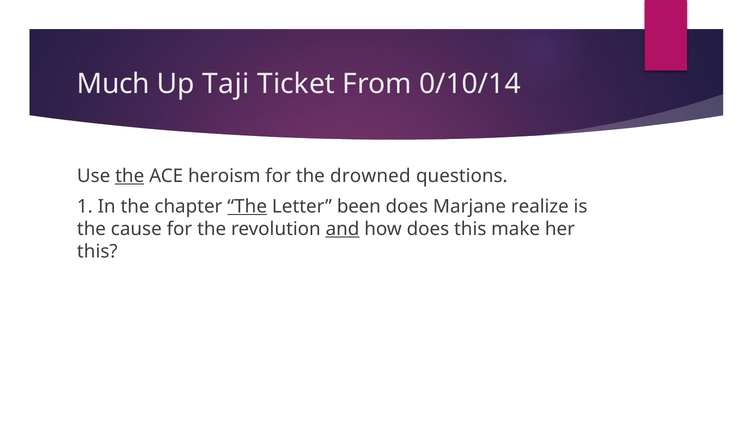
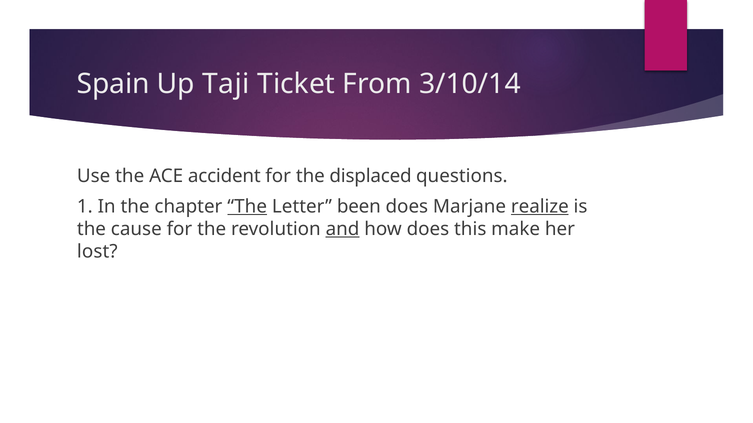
Much: Much -> Spain
0/10/14: 0/10/14 -> 3/10/14
the at (130, 176) underline: present -> none
heroism: heroism -> accident
drowned: drowned -> displaced
realize underline: none -> present
this at (97, 252): this -> lost
